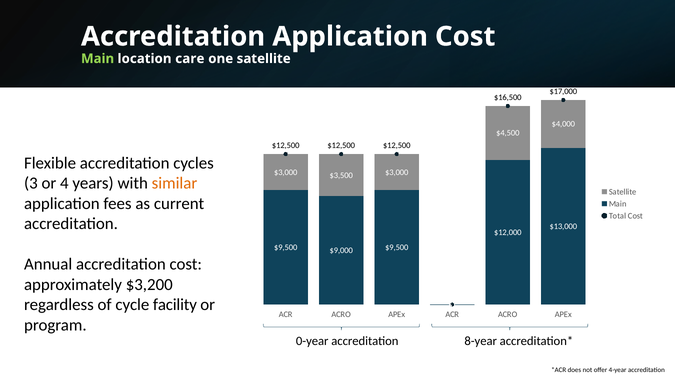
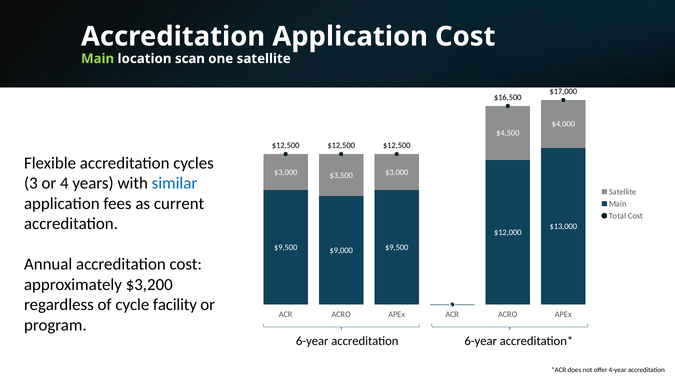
care: care -> scan
similar colour: orange -> blue
0-year at (312, 341): 0-year -> 6-year
accreditation 8-year: 8-year -> 6-year
